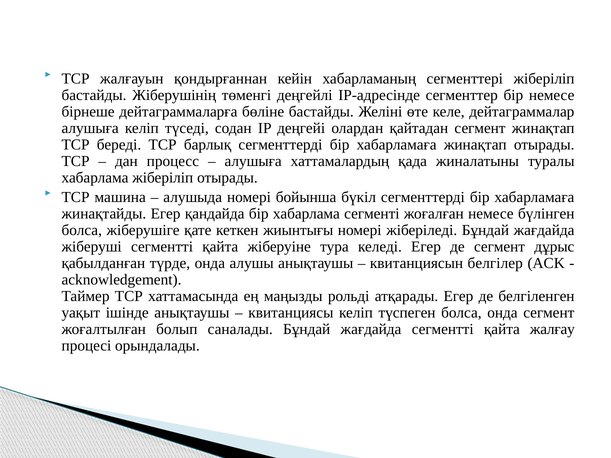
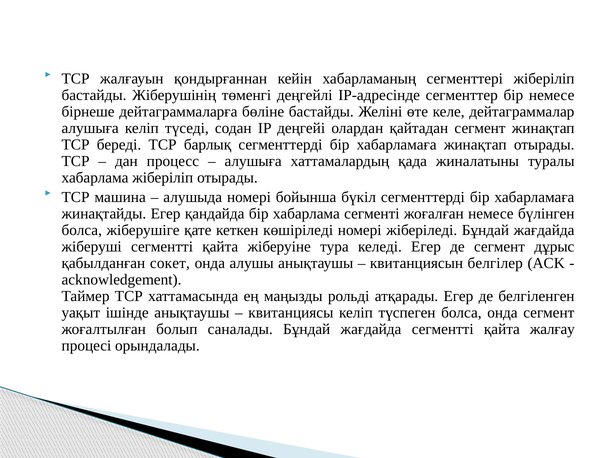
жиынтығы: жиынтығы -> көшіріледі
түрде: түрде -> сокет
